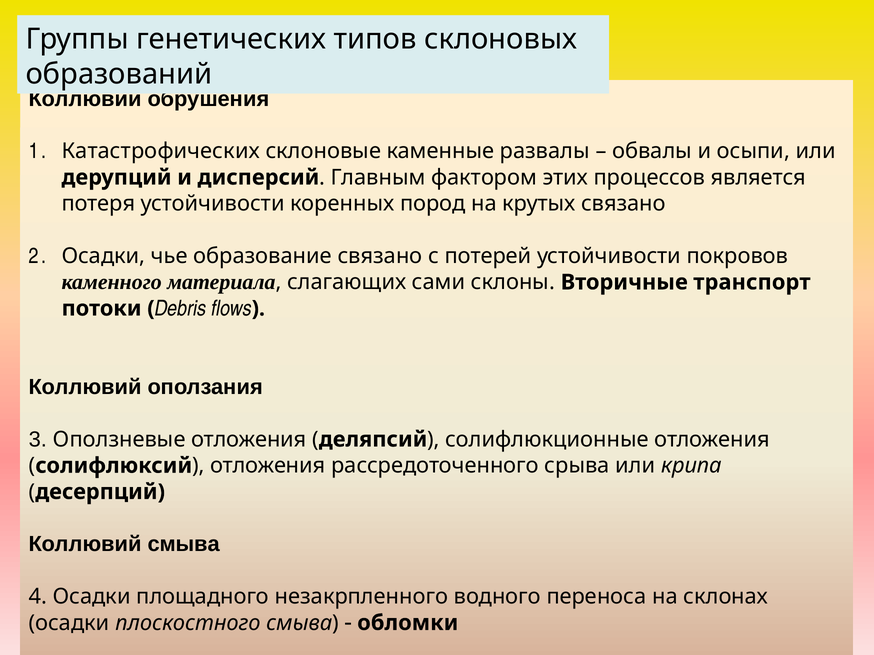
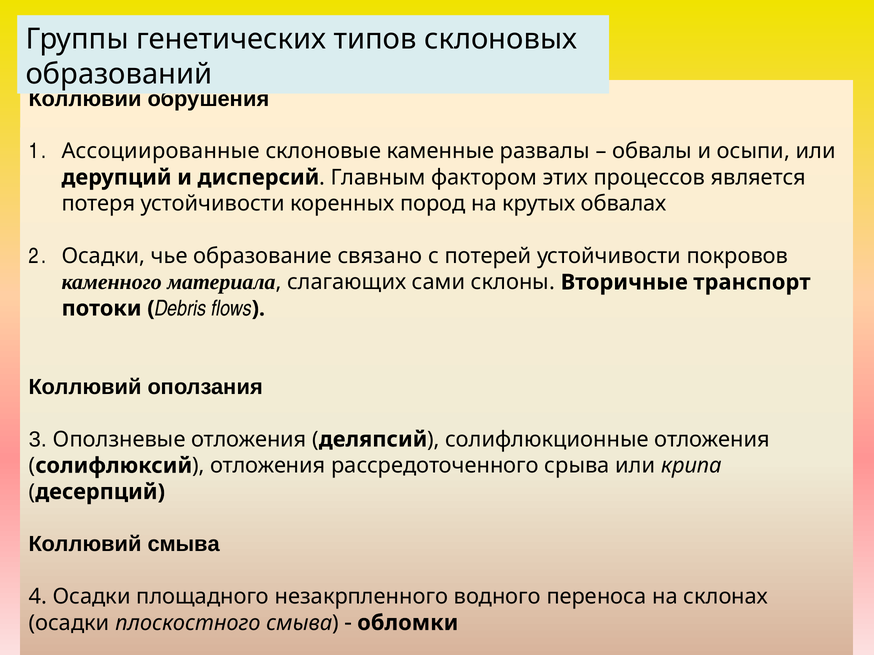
Катастрофических: Катастрофических -> Ассоциированные
крутых связано: связано -> обвалах
